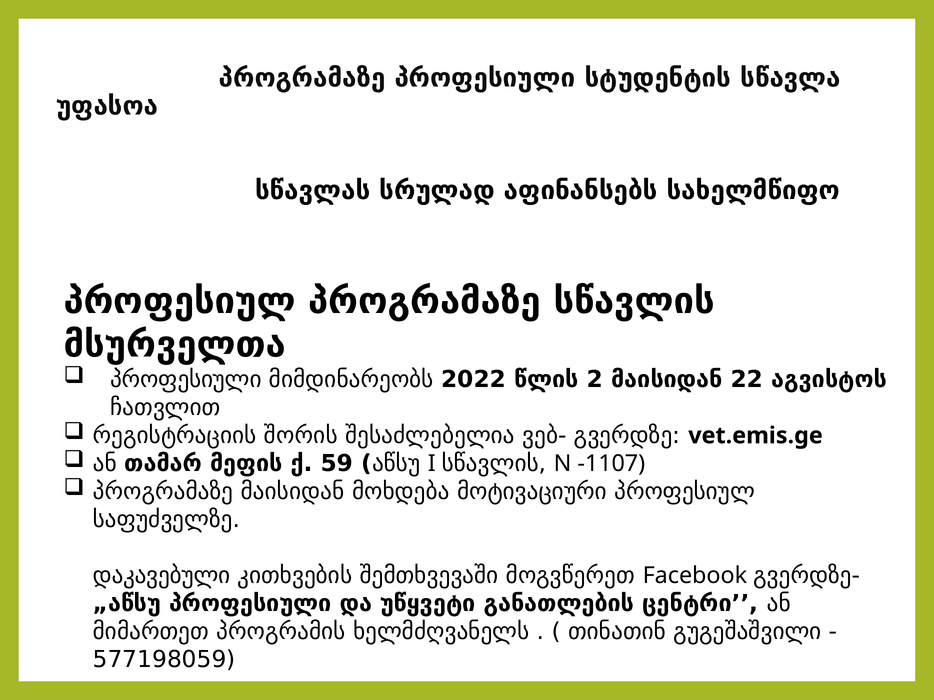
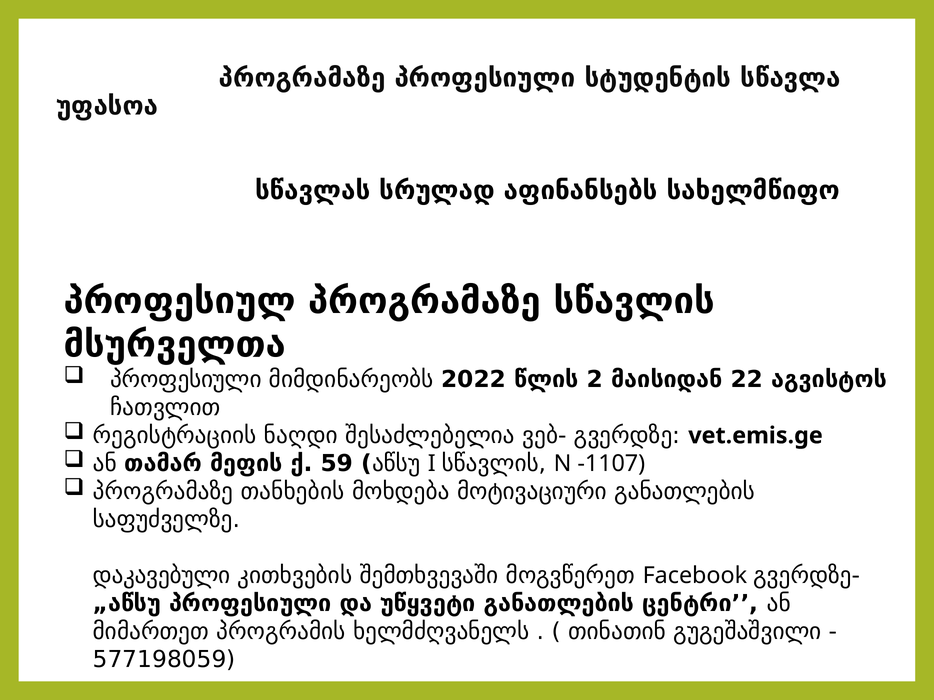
შორის: შორის -> ნაღდი
პროგრამაზე მაისიდან: მაისიდან -> თანხების
მოტივაციური პროფესიულ: პროფესიულ -> განათლების
